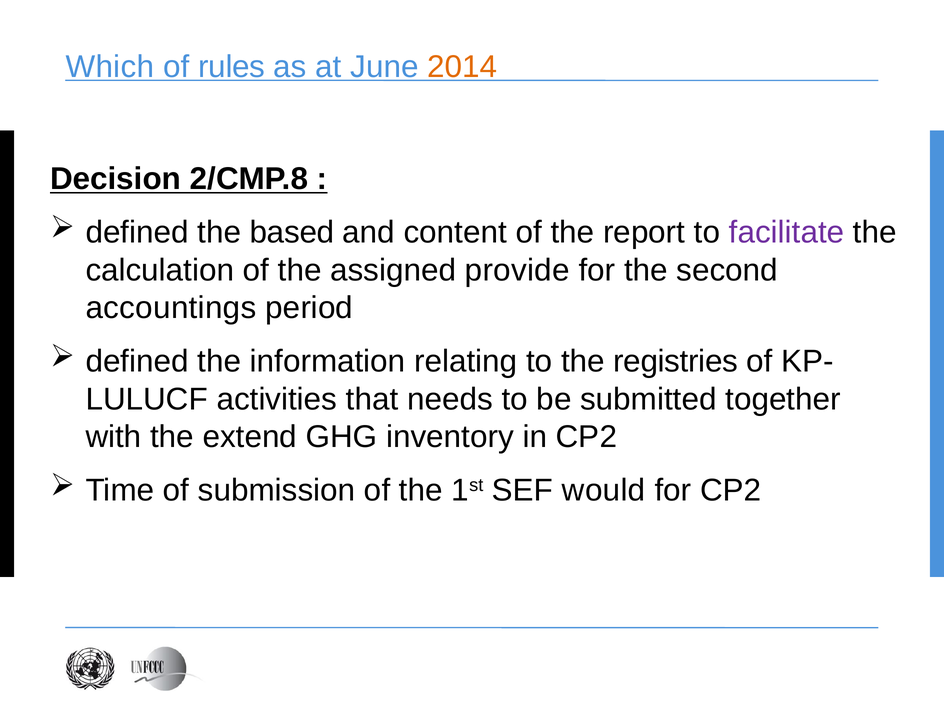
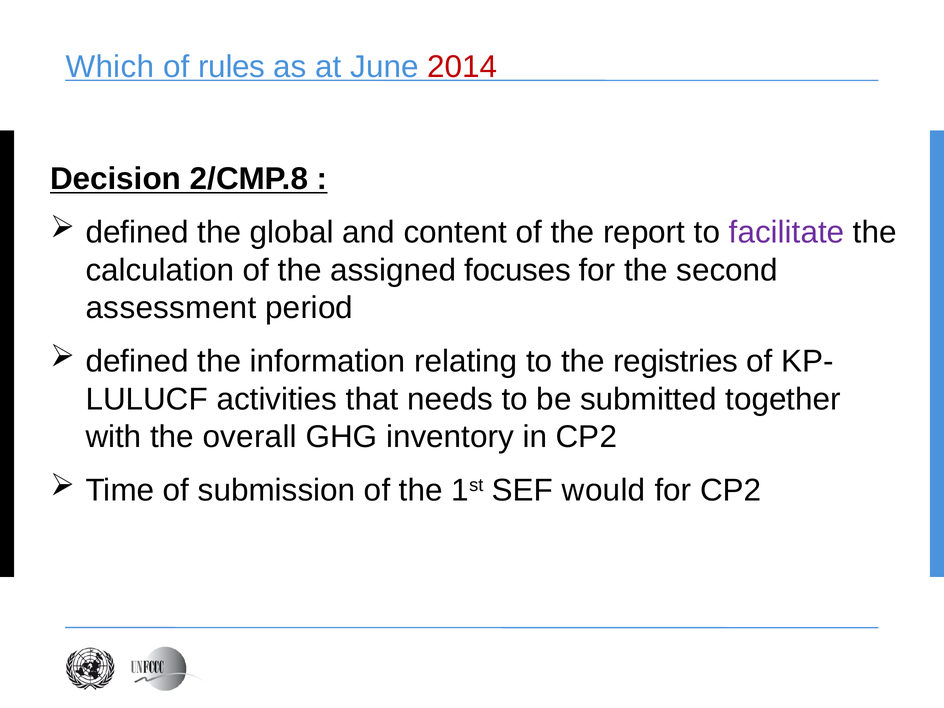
2014 colour: orange -> red
based: based -> global
provide: provide -> focuses
accountings: accountings -> assessment
extend: extend -> overall
